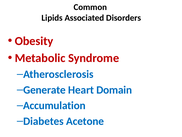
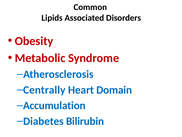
Generate: Generate -> Centrally
Acetone: Acetone -> Bilirubin
